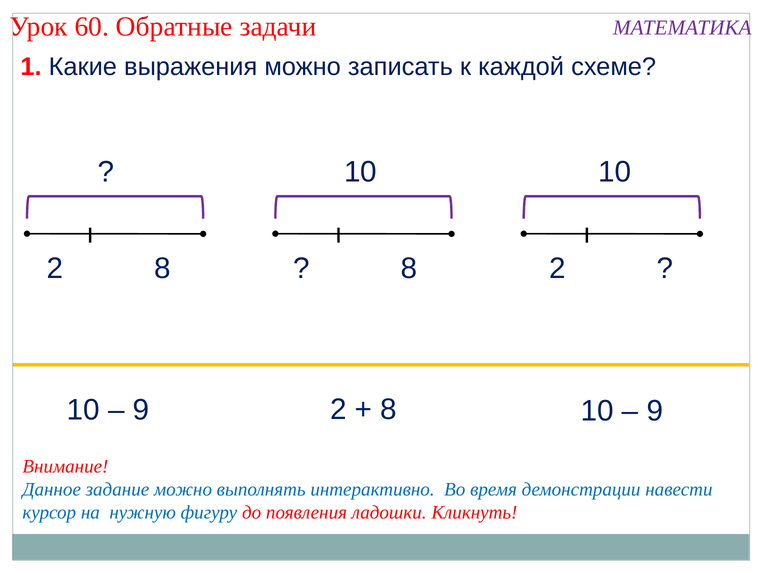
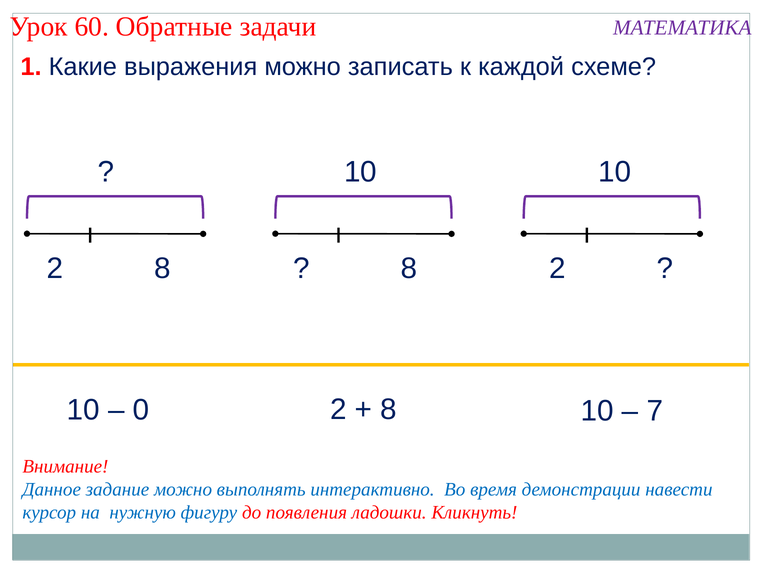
9 at (655, 410): 9 -> 7
9 at (141, 410): 9 -> 0
